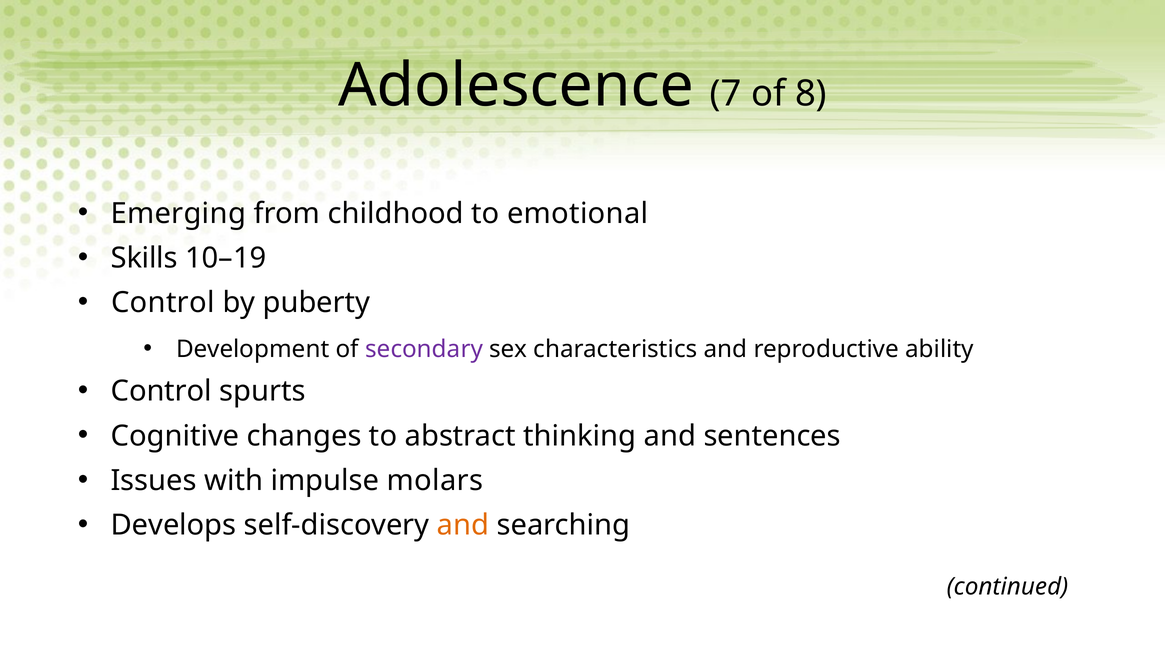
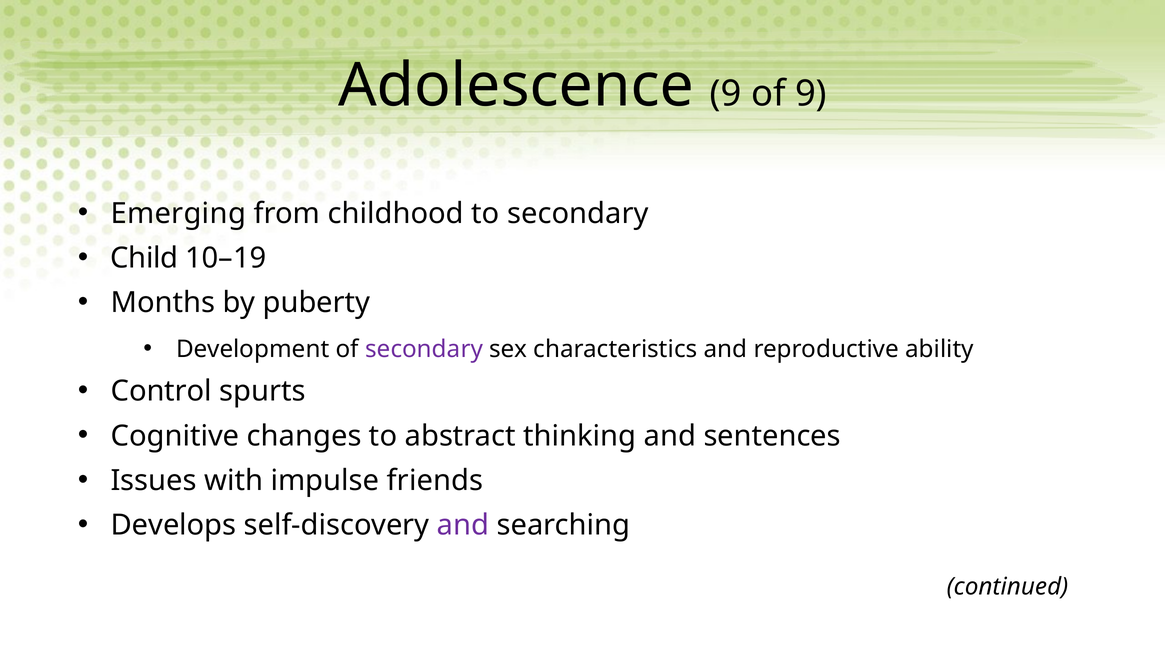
Adolescence 7: 7 -> 9
of 8: 8 -> 9
to emotional: emotional -> secondary
Skills: Skills -> Child
Control at (163, 302): Control -> Months
molars: molars -> friends
and at (463, 525) colour: orange -> purple
